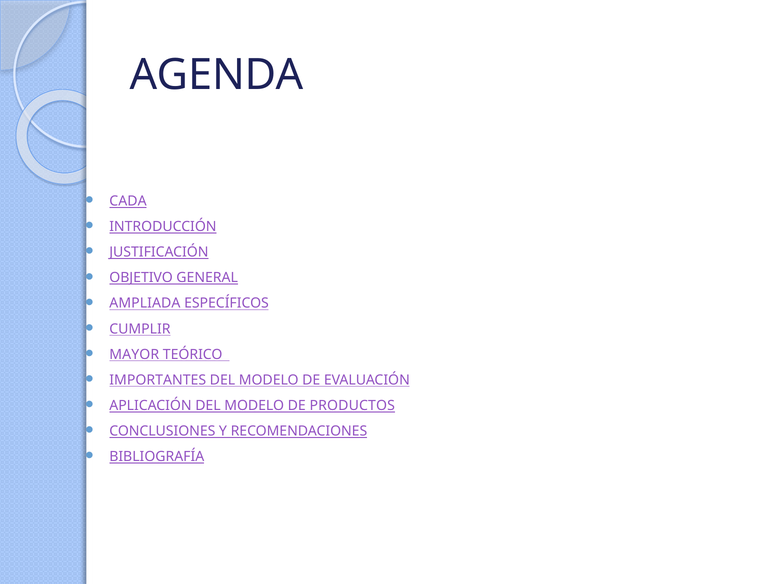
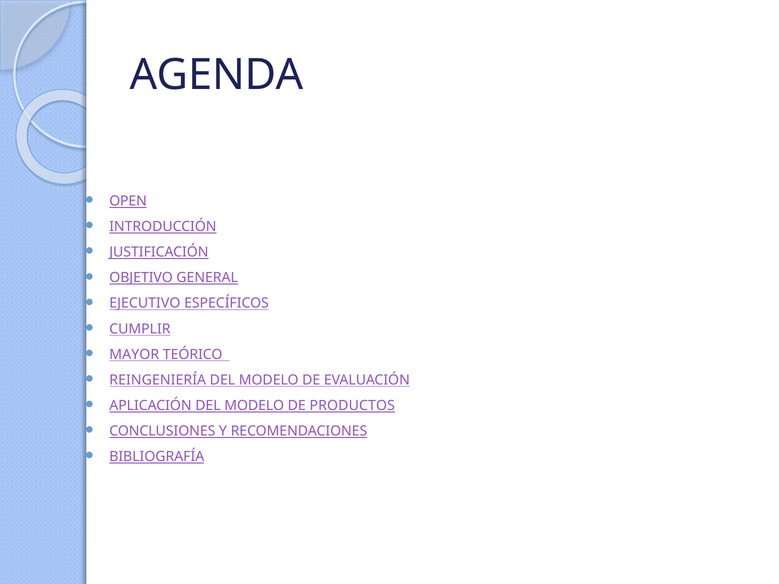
CADA: CADA -> OPEN
AMPLIADA: AMPLIADA -> EJECUTIVO
IMPORTANTES: IMPORTANTES -> REINGENIERÍA
